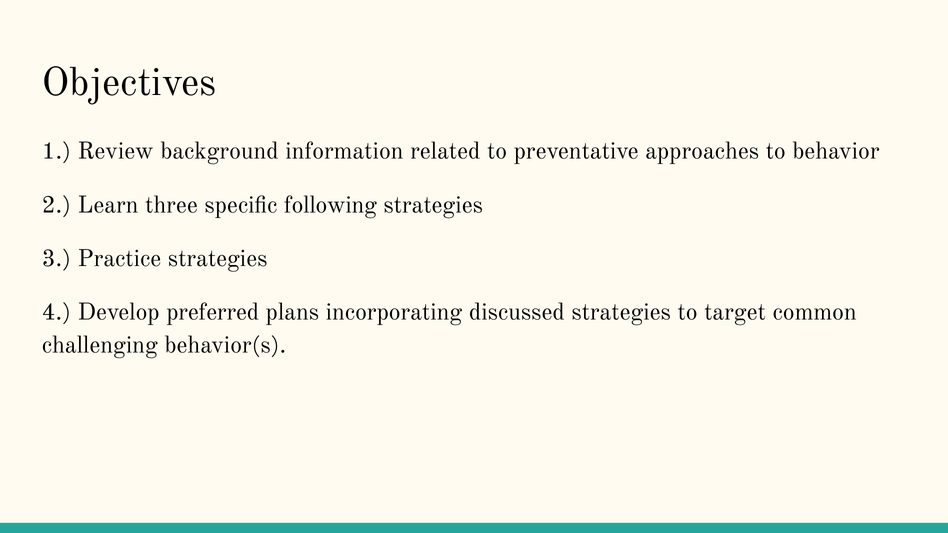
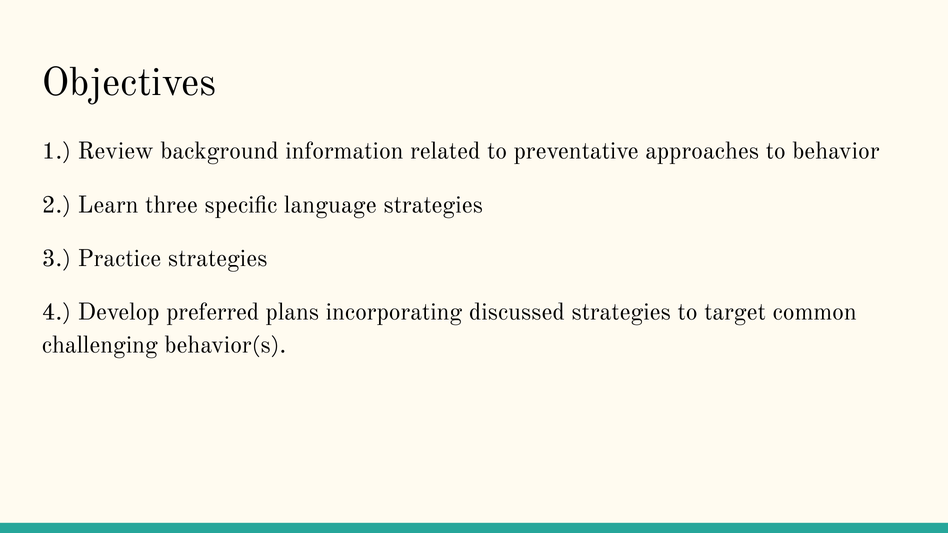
following: following -> language
